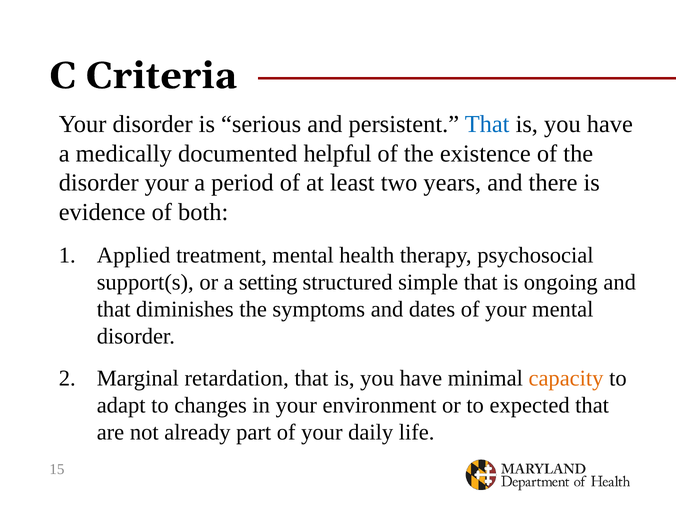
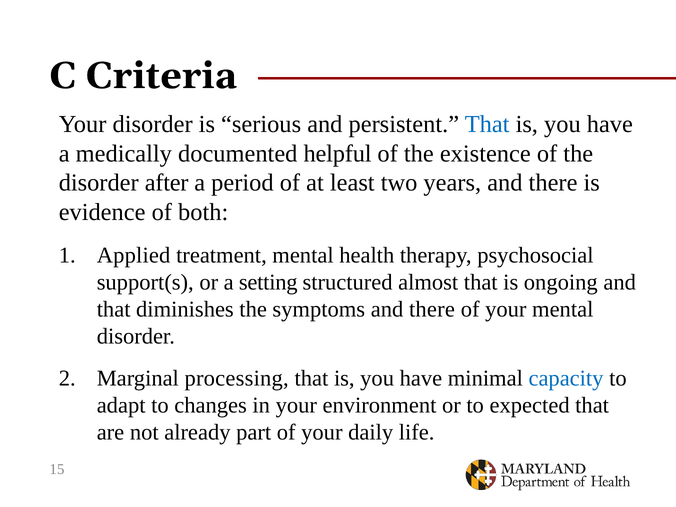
disorder your: your -> after
simple: simple -> almost
symptoms and dates: dates -> there
retardation: retardation -> processing
capacity colour: orange -> blue
